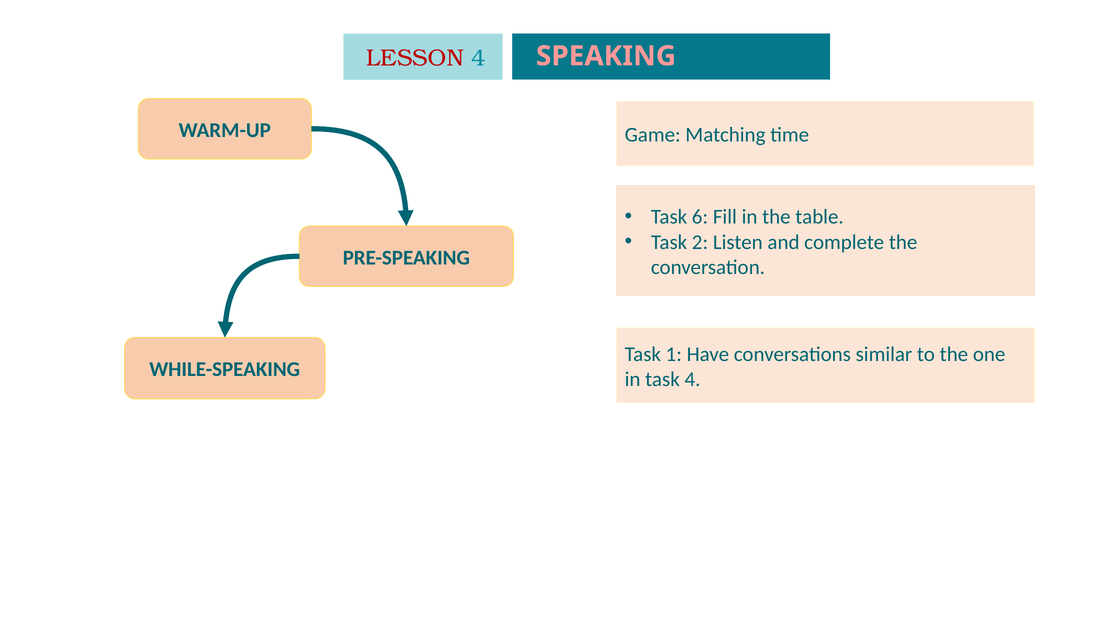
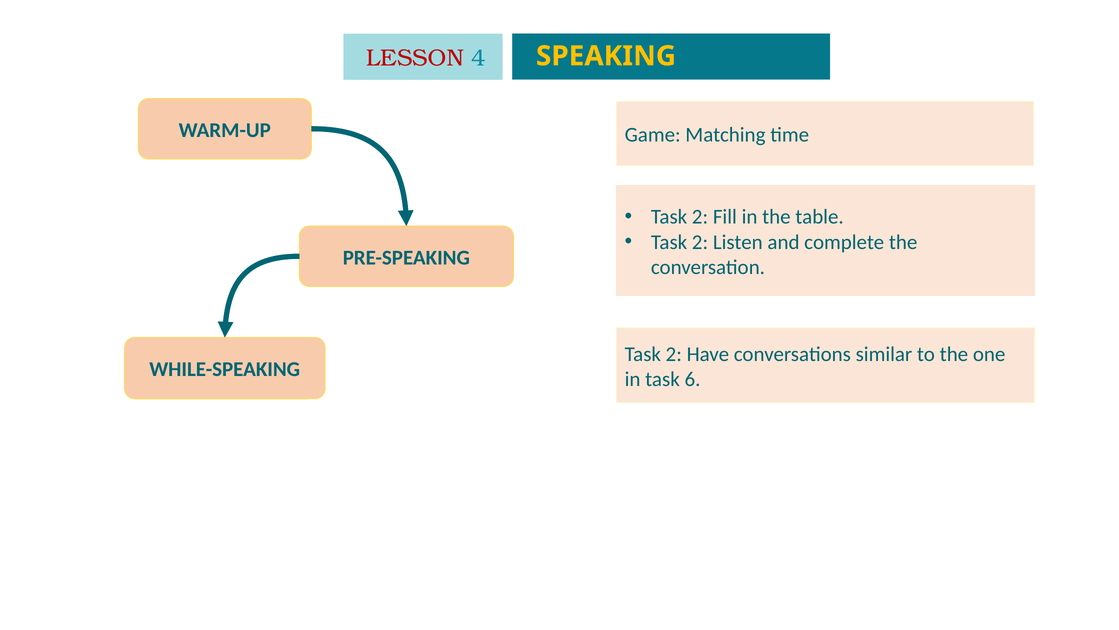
SPEAKING colour: pink -> yellow
6 at (700, 217): 6 -> 2
1 at (674, 354): 1 -> 2
task 4: 4 -> 6
